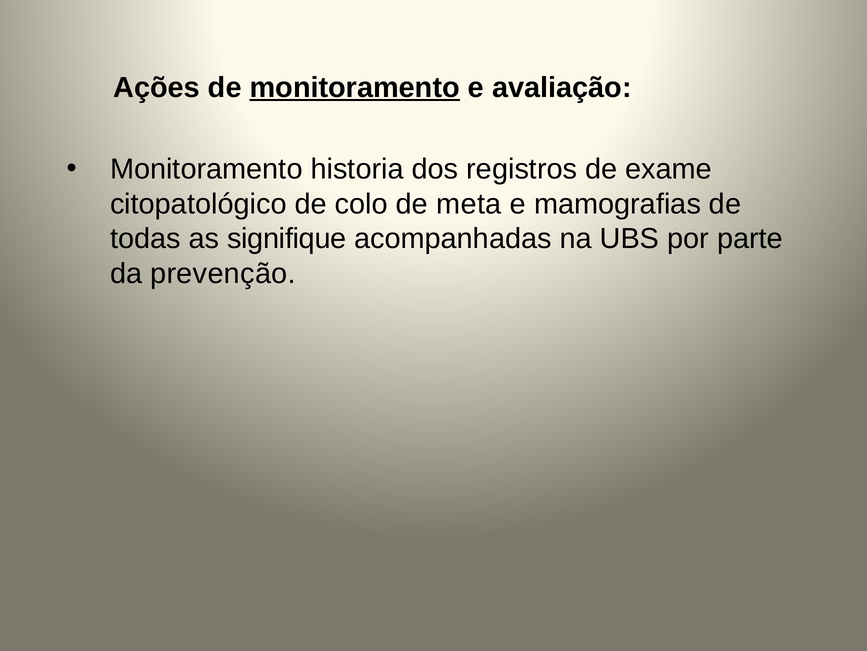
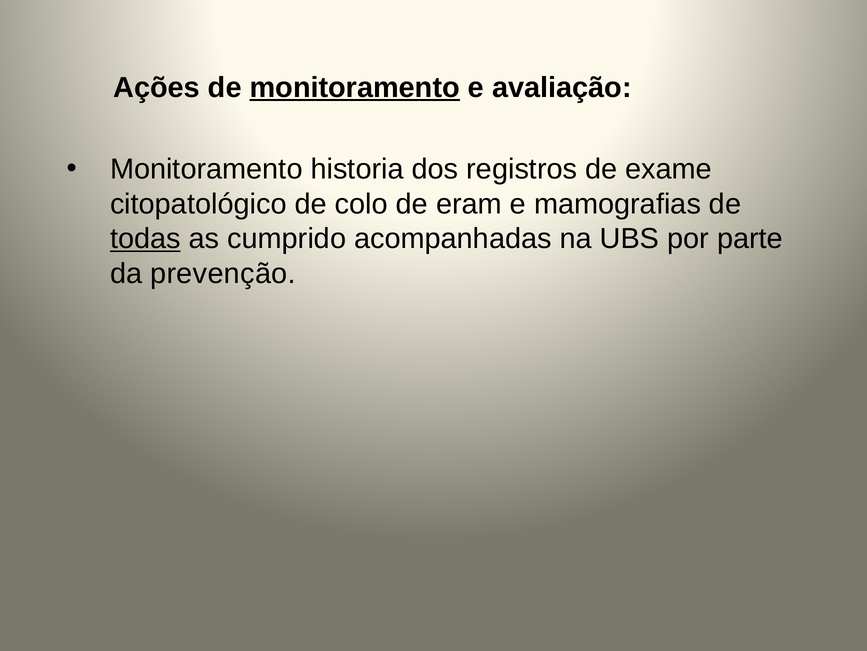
meta: meta -> eram
todas underline: none -> present
signifique: signifique -> cumprido
